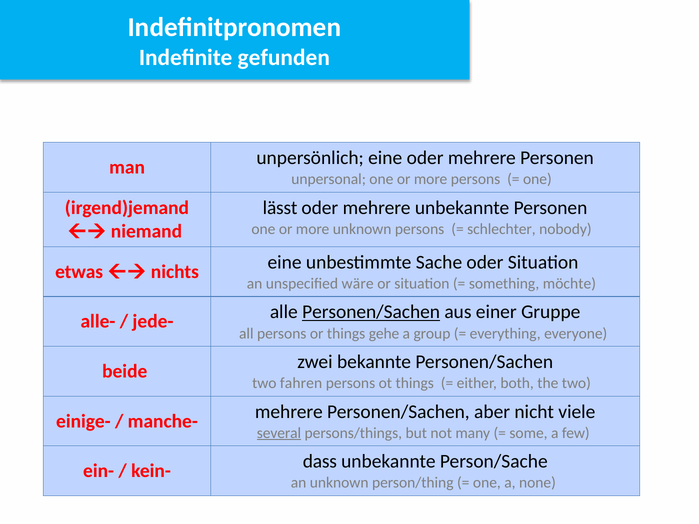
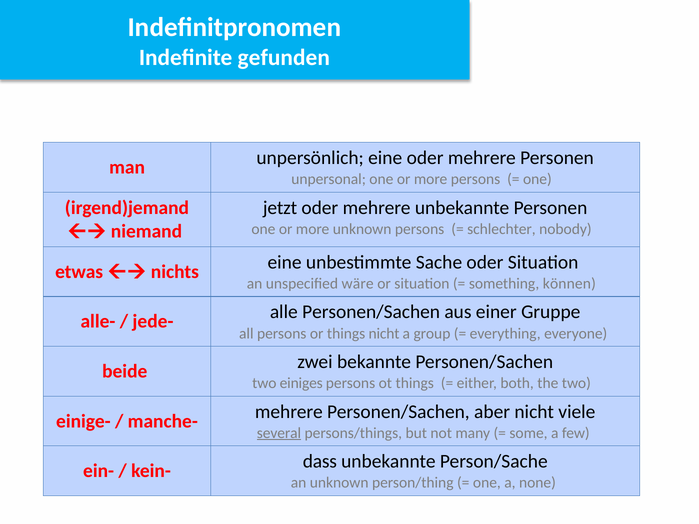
lässt: lässt -> jetzt
möchte: möchte -> können
Personen/Sachen at (371, 312) underline: present -> none
things gehe: gehe -> nicht
fahren: fahren -> einiges
